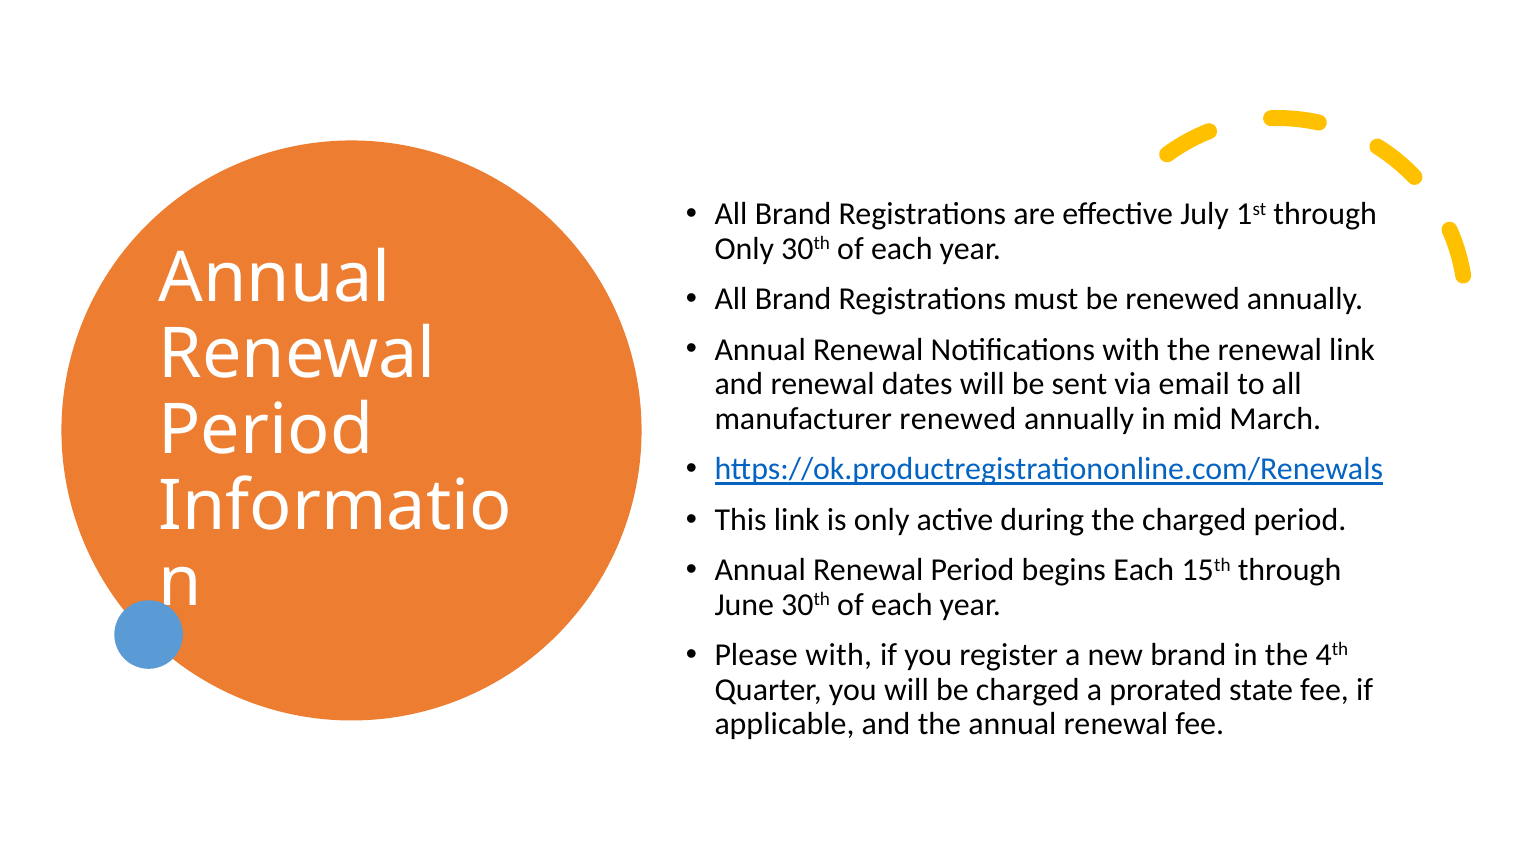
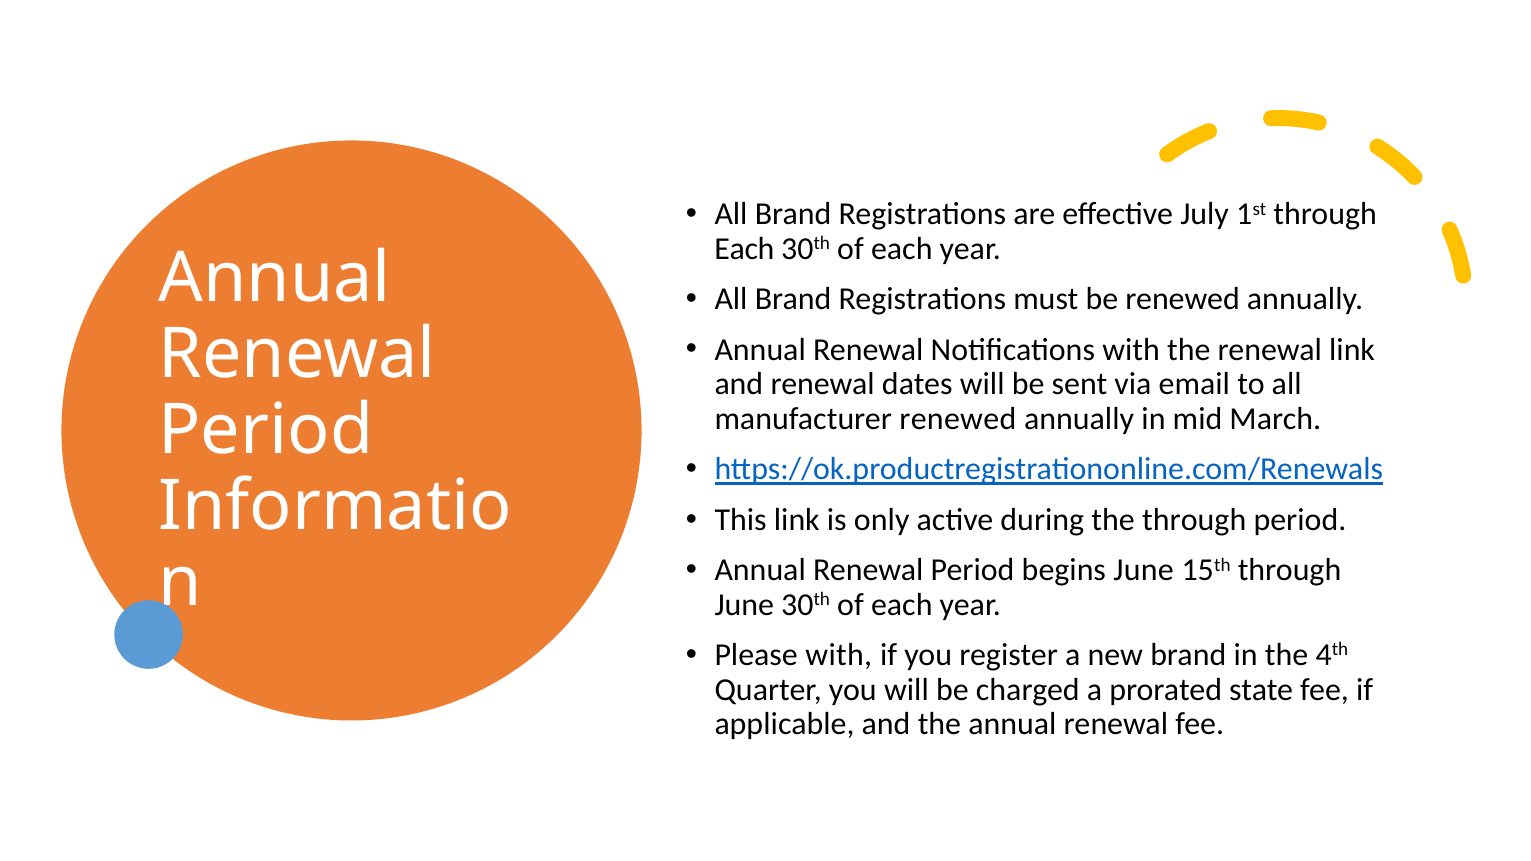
Only at (744, 249): Only -> Each
the charged: charged -> through
begins Each: Each -> June
